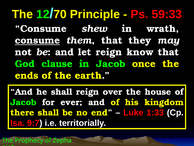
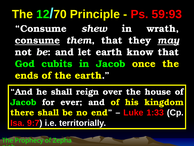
59:33: 59:33 -> 59:93
may underline: none -> present
let reign: reign -> earth
clause: clause -> cubits
